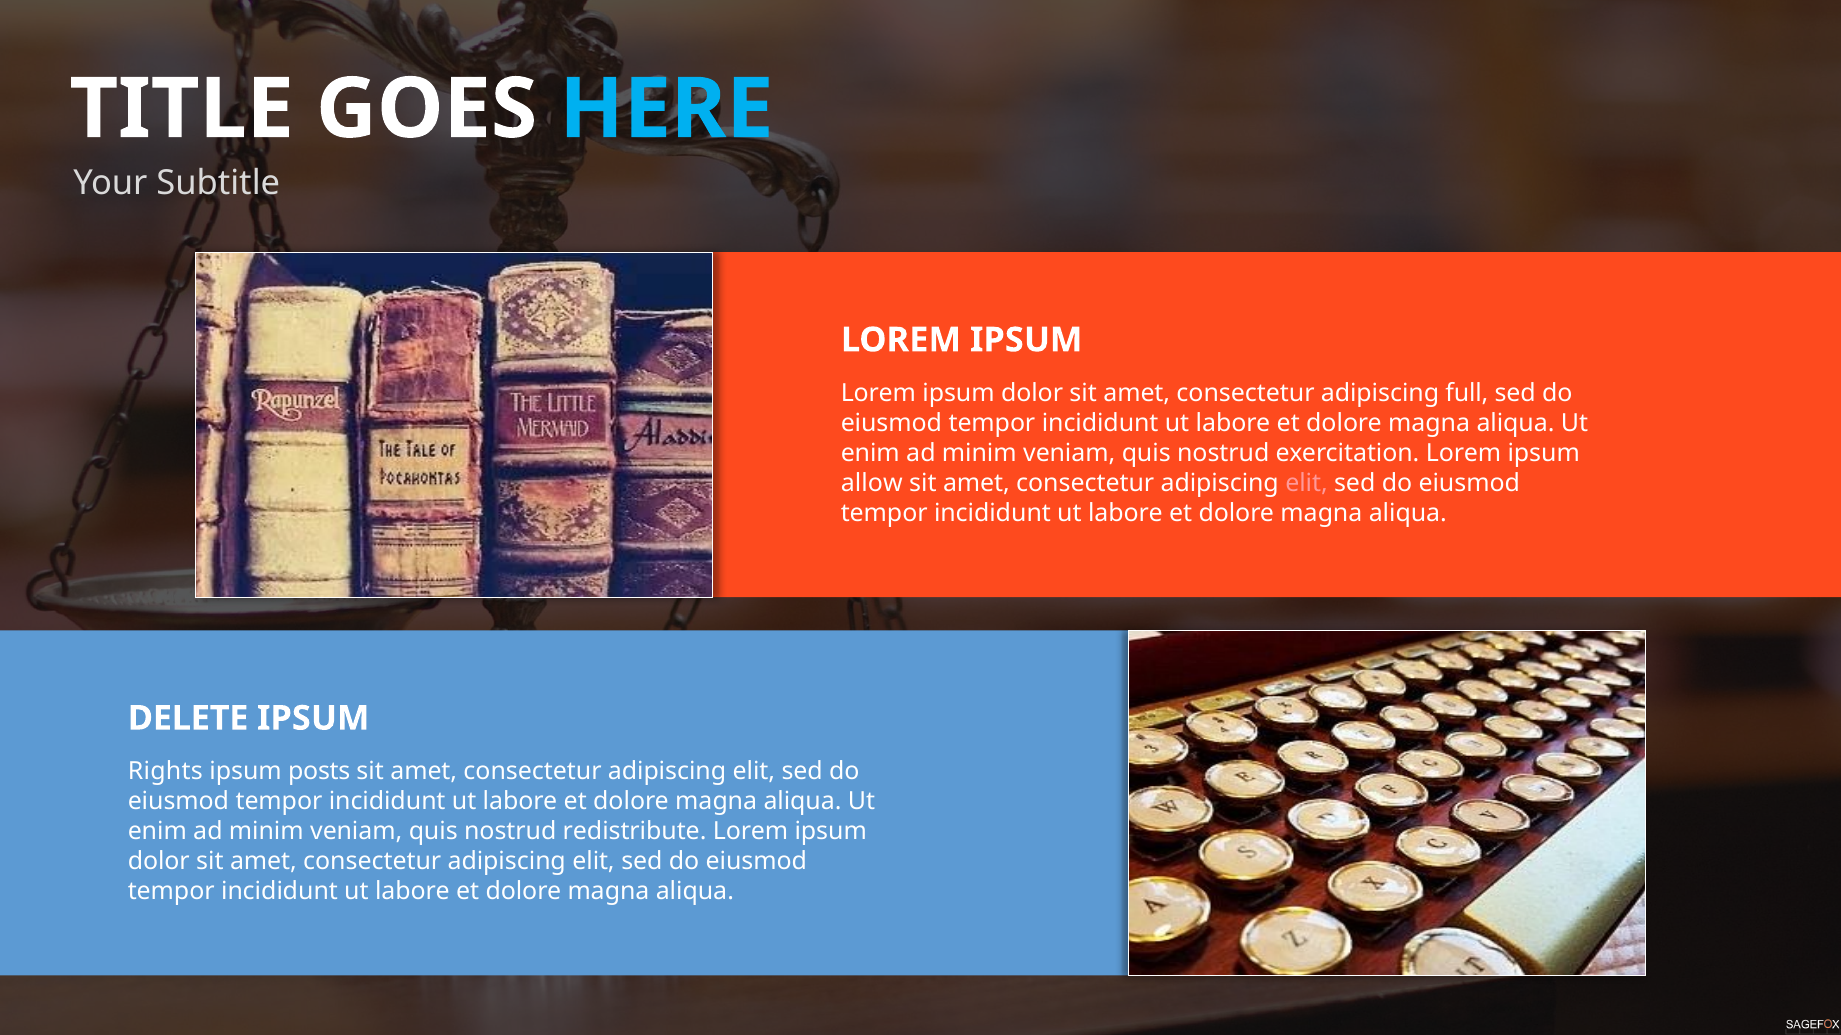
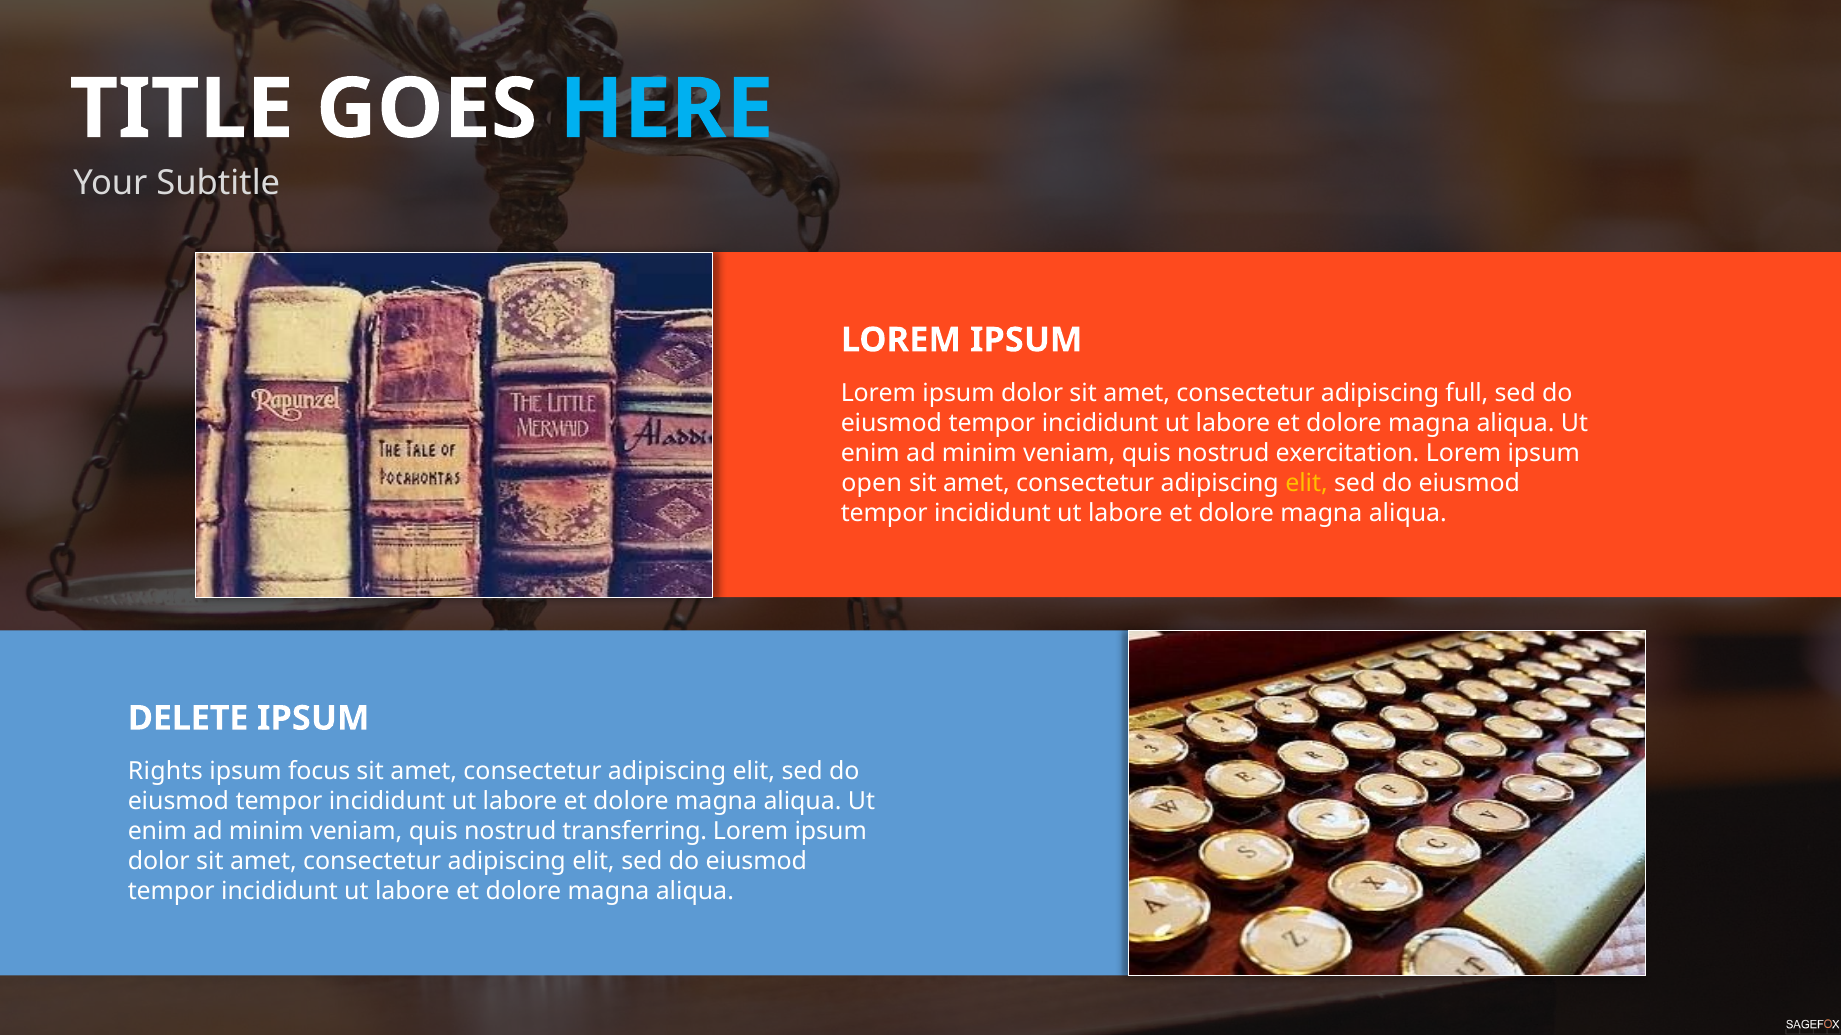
allow: allow -> open
elit at (1306, 483) colour: pink -> yellow
posts: posts -> focus
redistribute: redistribute -> transferring
